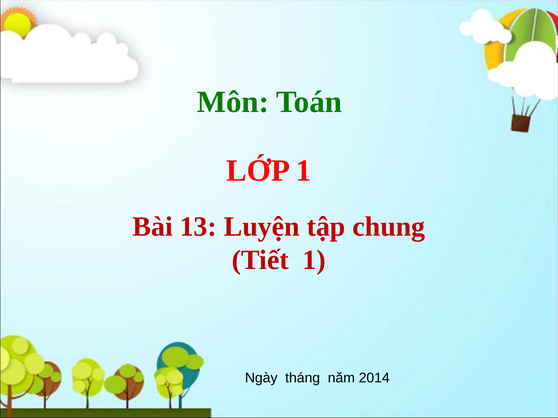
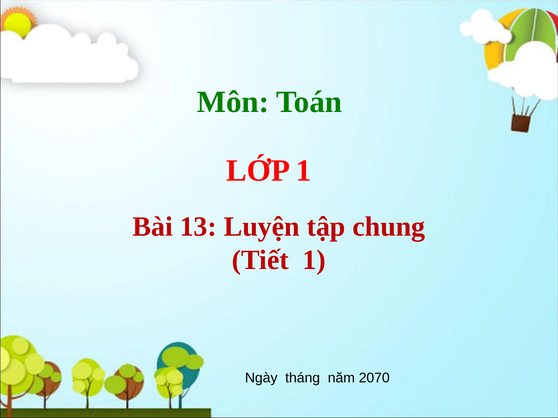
2014: 2014 -> 2070
